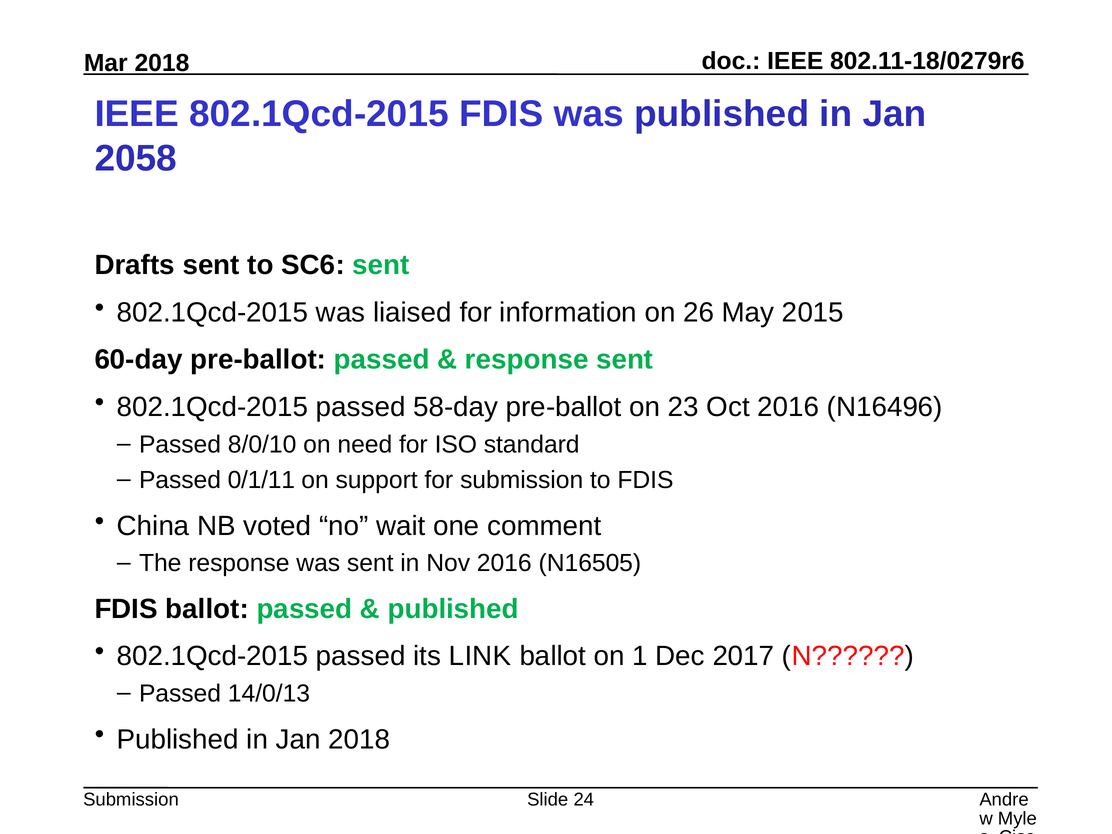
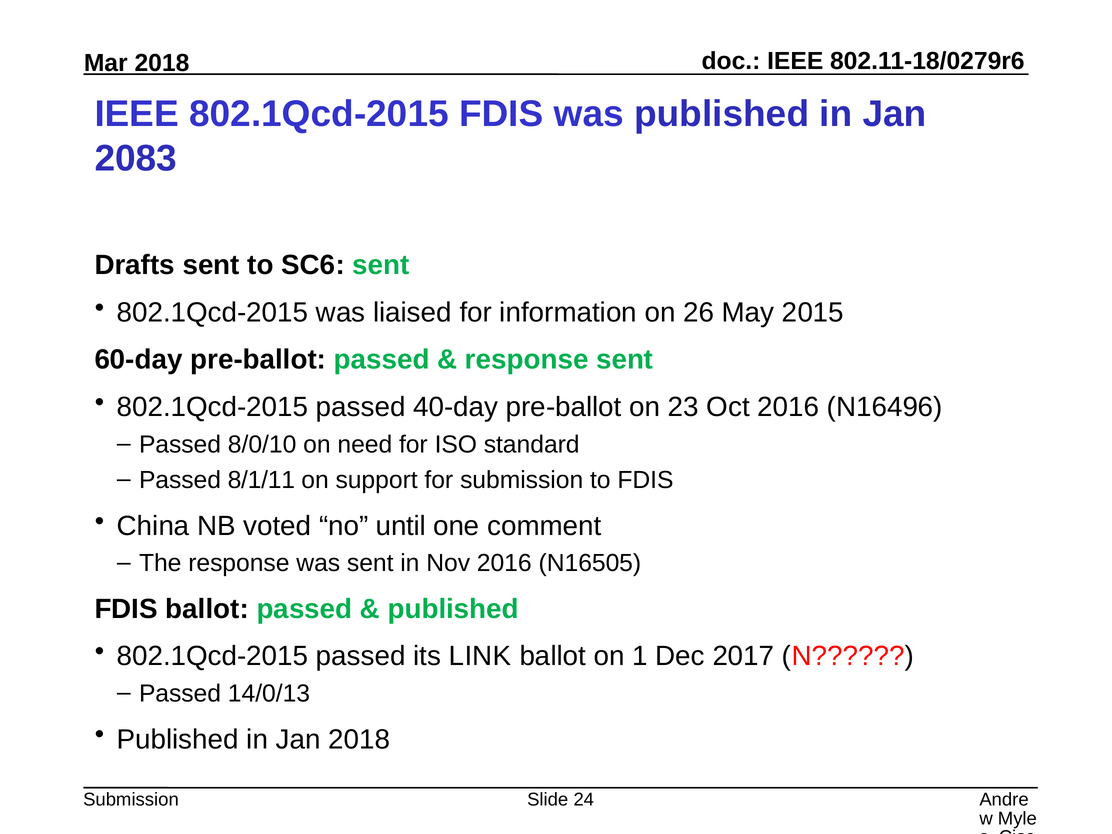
2058: 2058 -> 2083
58-day: 58-day -> 40-day
0/1/11: 0/1/11 -> 8/1/11
wait: wait -> until
